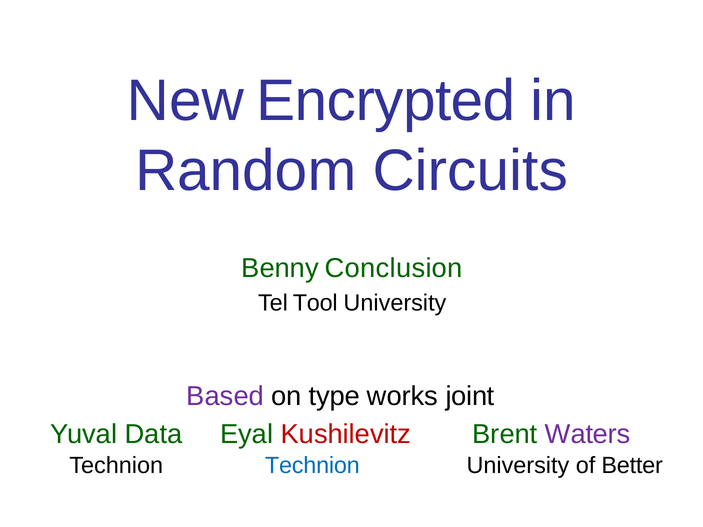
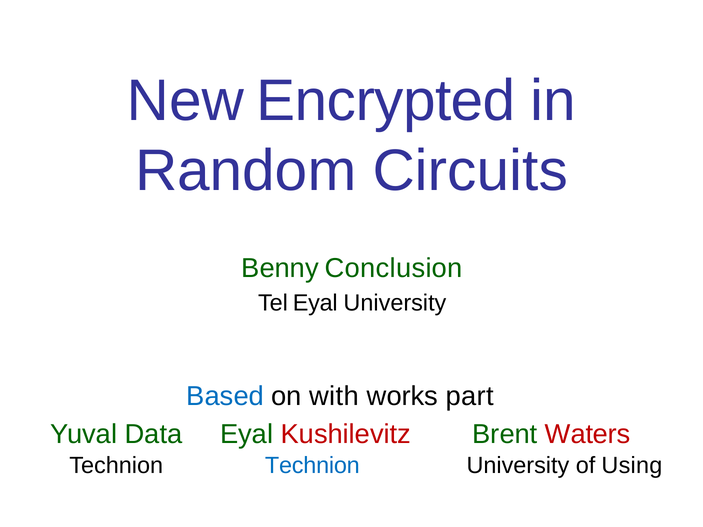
Tel Tool: Tool -> Eyal
Based colour: purple -> blue
type: type -> with
joint: joint -> part
Waters colour: purple -> red
Better: Better -> Using
